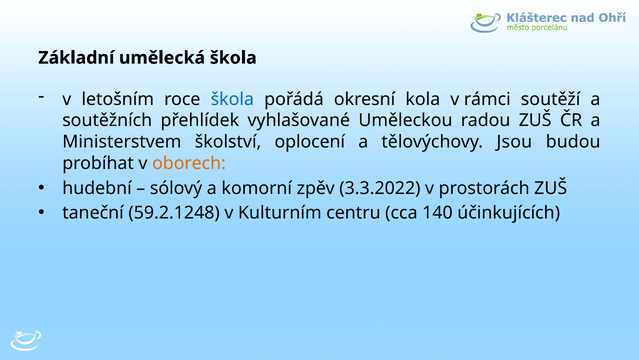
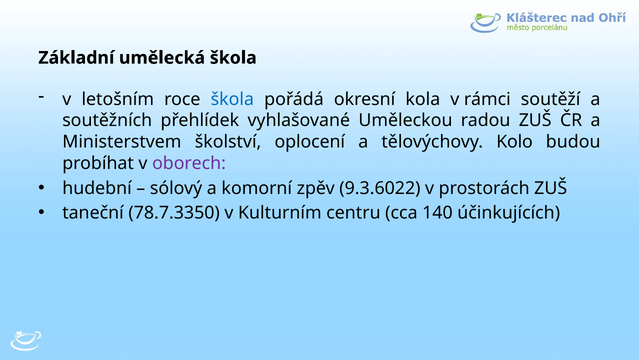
Jsou: Jsou -> Kolo
oborech colour: orange -> purple
3.3.2022: 3.3.2022 -> 9.3.6022
59.2.1248: 59.2.1248 -> 78.7.3350
